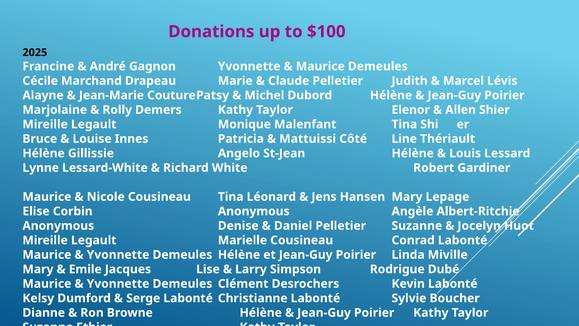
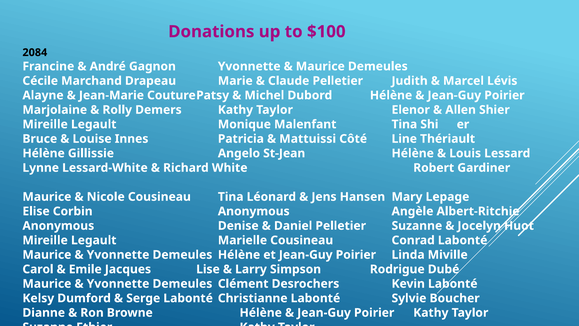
2025: 2025 -> 2084
Mary at (38, 269): Mary -> Carol
